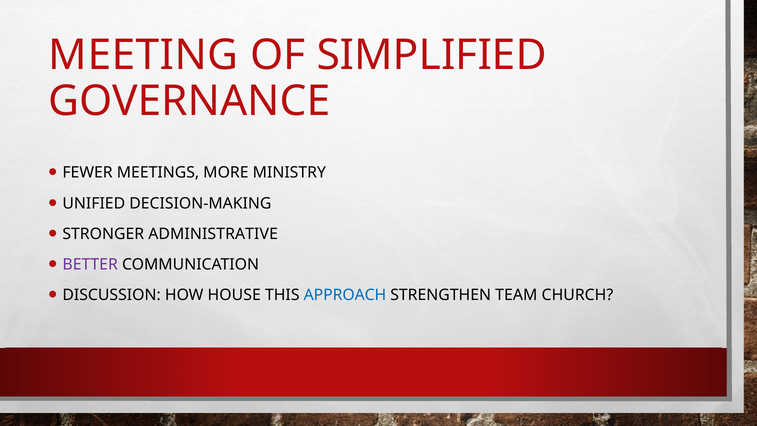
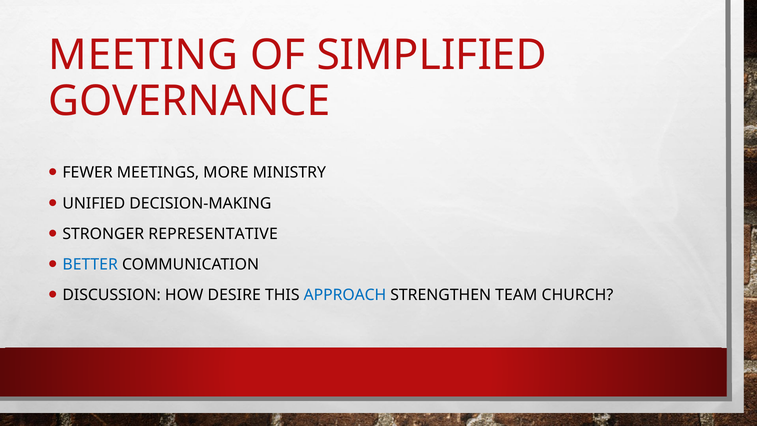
ADMINISTRATIVE: ADMINISTRATIVE -> REPRESENTATIVE
BETTER colour: purple -> blue
HOUSE: HOUSE -> DESIRE
